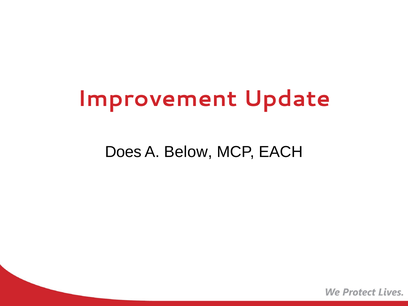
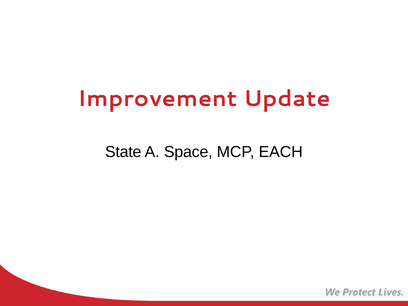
Does: Does -> State
Below: Below -> Space
